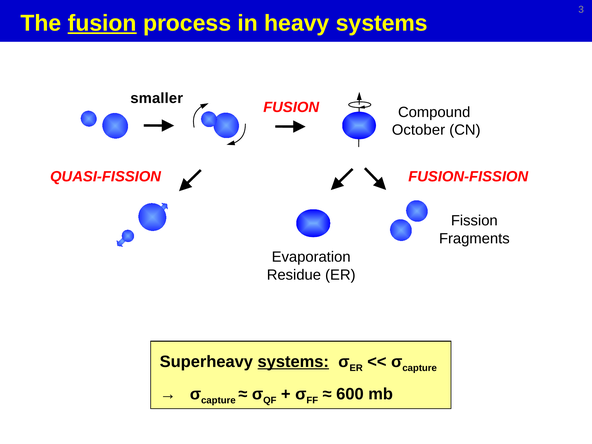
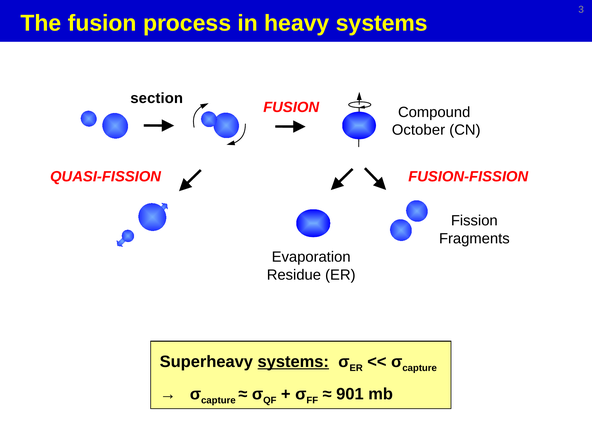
fusion at (102, 23) underline: present -> none
smaller: smaller -> section
600: 600 -> 901
